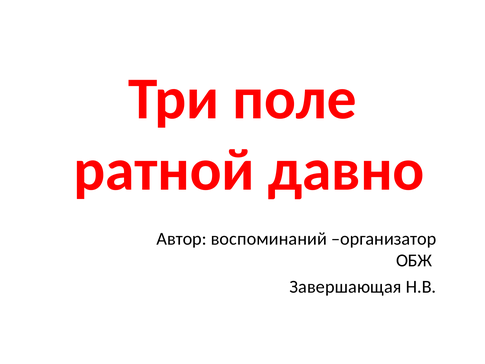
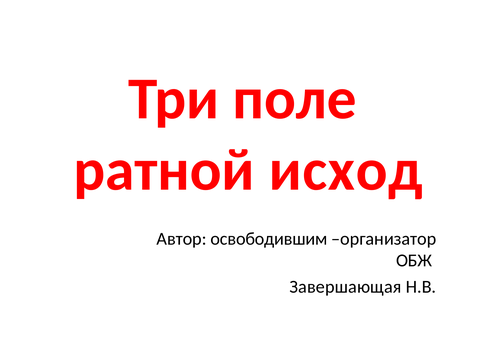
давно: давно -> исход
воспоминаний: воспоминаний -> освободившим
